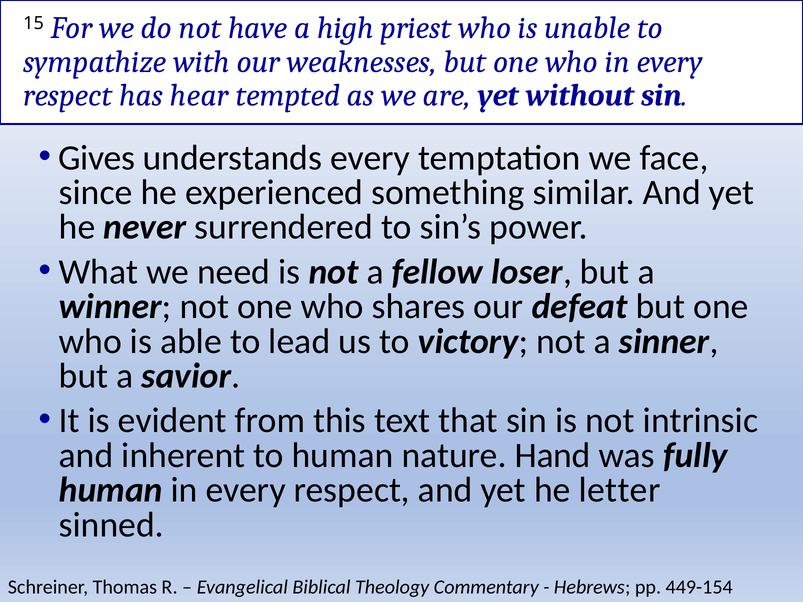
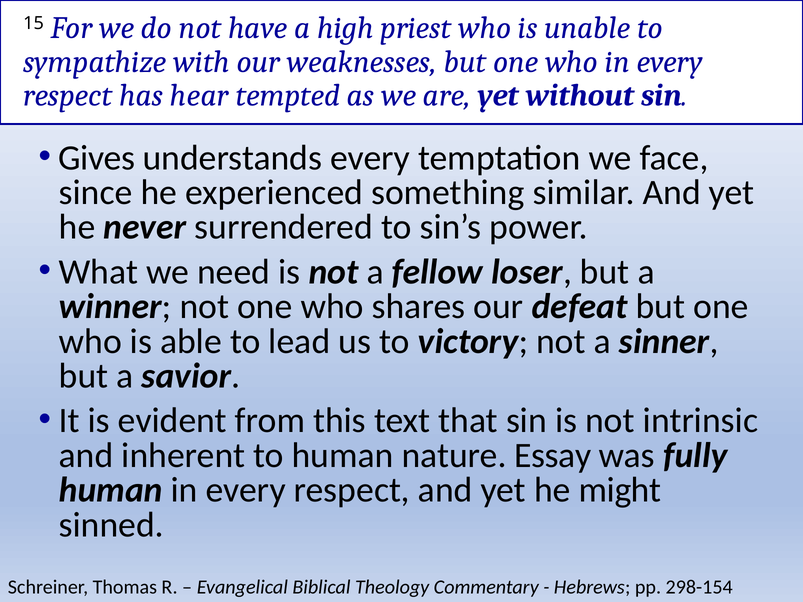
Hand: Hand -> Essay
letter: letter -> might
449-154: 449-154 -> 298-154
